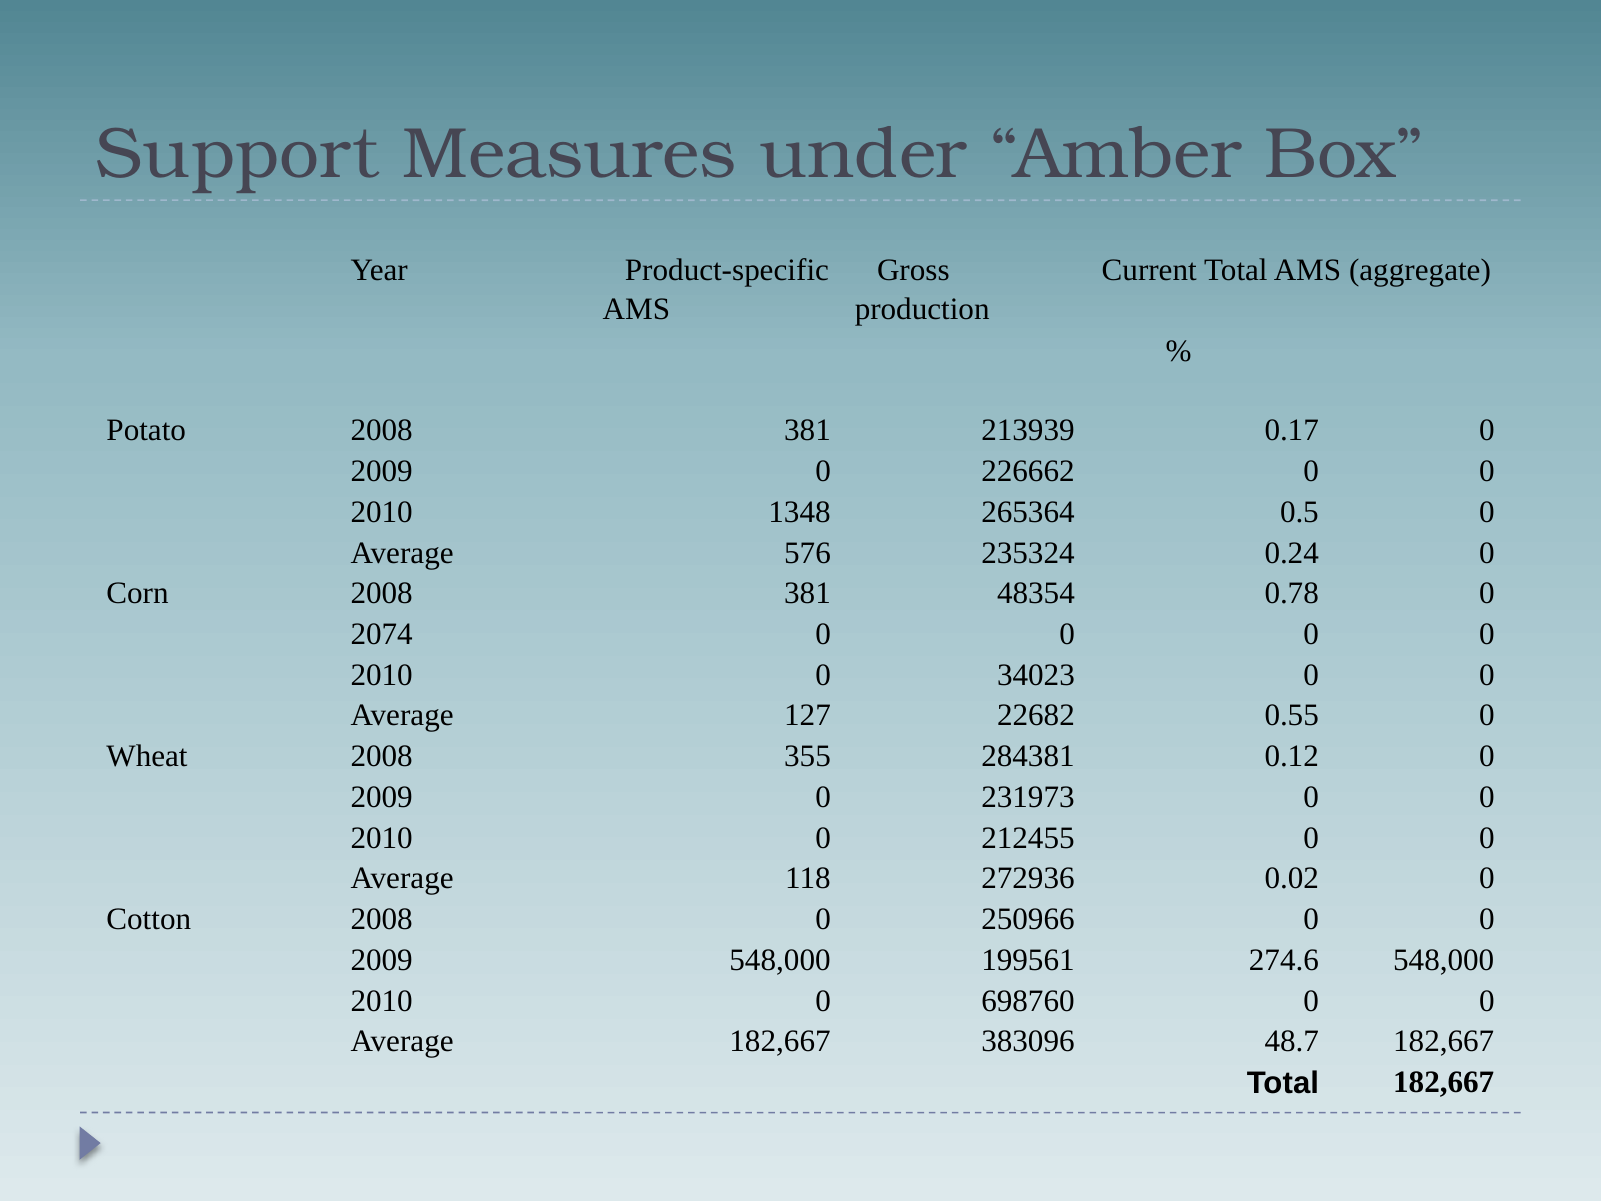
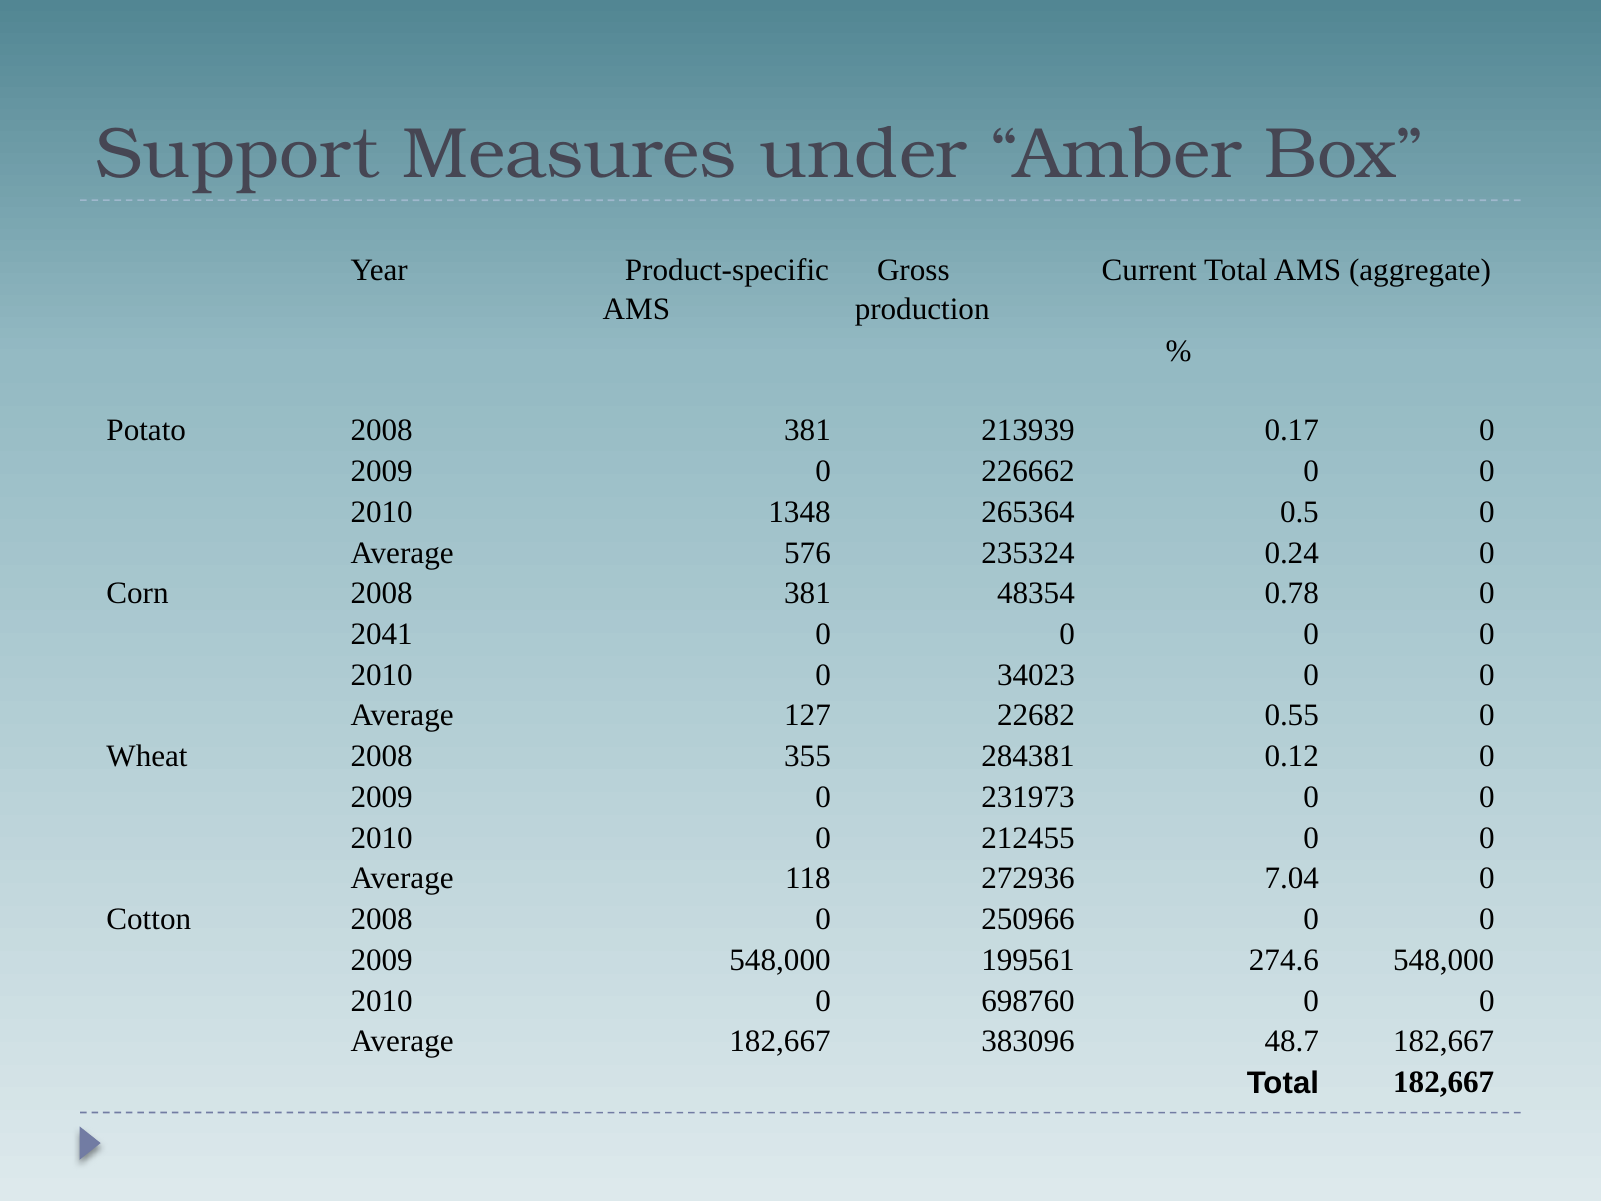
2074: 2074 -> 2041
0.02: 0.02 -> 7.04
